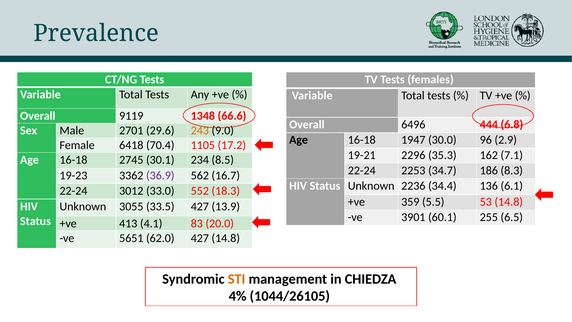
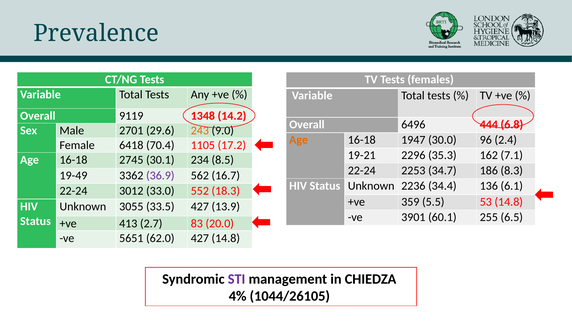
66.6: 66.6 -> 14.2
Age at (299, 140) colour: black -> orange
2.9: 2.9 -> 2.4
19-23: 19-23 -> 19-49
4.1: 4.1 -> 2.7
STI colour: orange -> purple
